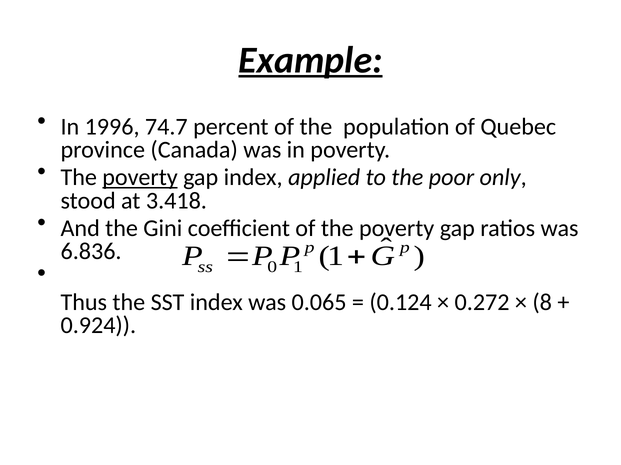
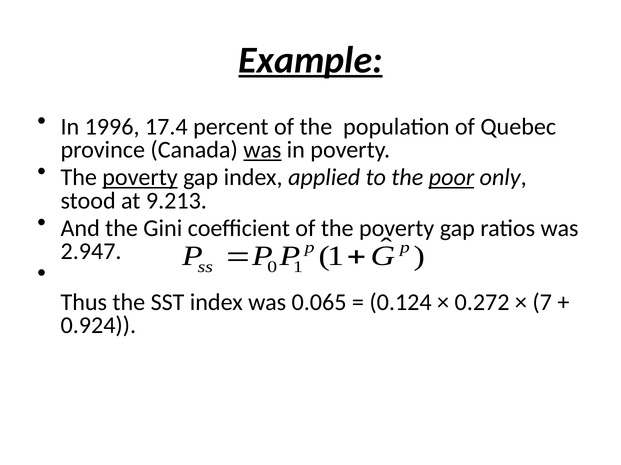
74.7: 74.7 -> 17.4
was at (262, 150) underline: none -> present
poor underline: none -> present
3.418: 3.418 -> 9.213
6.836: 6.836 -> 2.947
8: 8 -> 7
